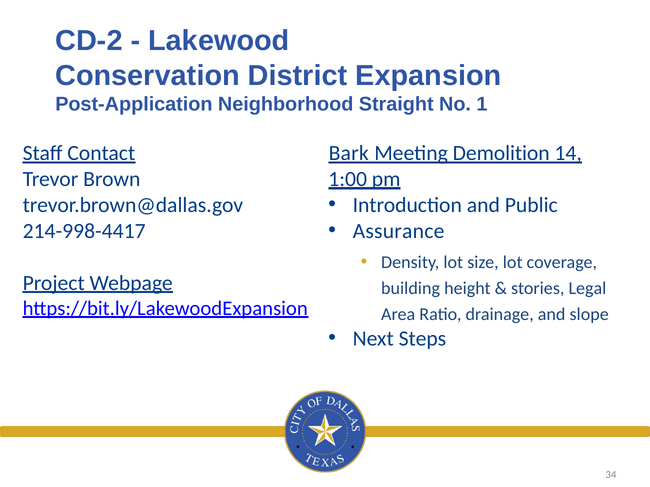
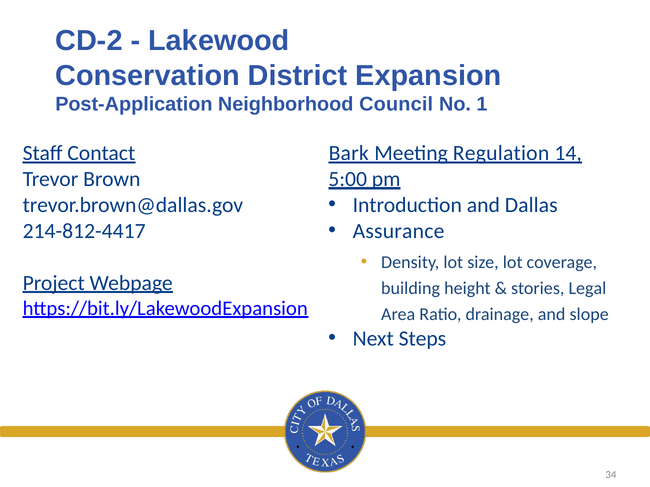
Straight: Straight -> Council
Demolition: Demolition -> Regulation
1:00: 1:00 -> 5:00
Public: Public -> Dallas
214-998-4417: 214-998-4417 -> 214-812-4417
